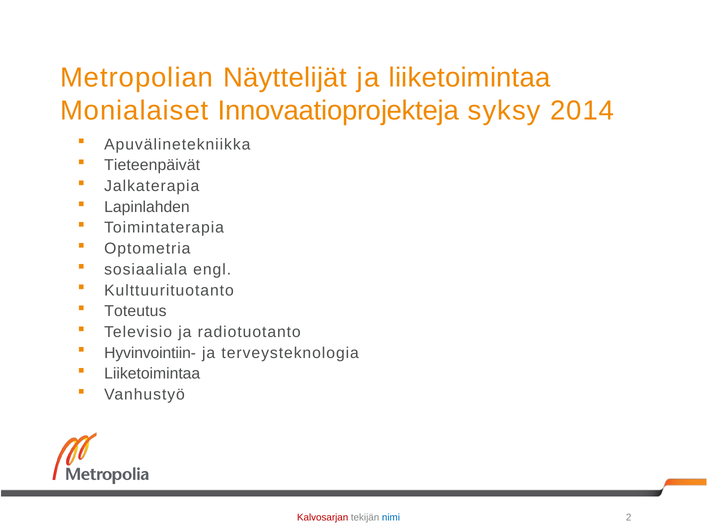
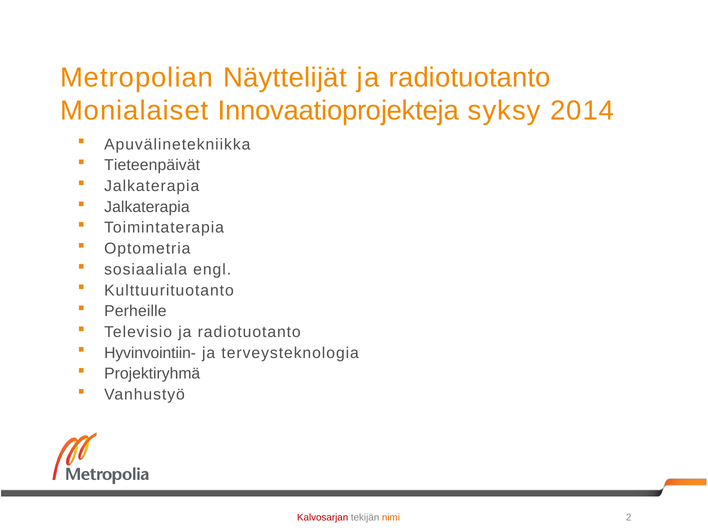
liiketoimintaa at (470, 77): liiketoimintaa -> radiotuotanto
Lapinlahden at (147, 207): Lapinlahden -> Jalkaterapia
Toteutus: Toteutus -> Perheille
Liiketoimintaa at (152, 374): Liiketoimintaa -> Projektiryhmä
nimi colour: blue -> orange
